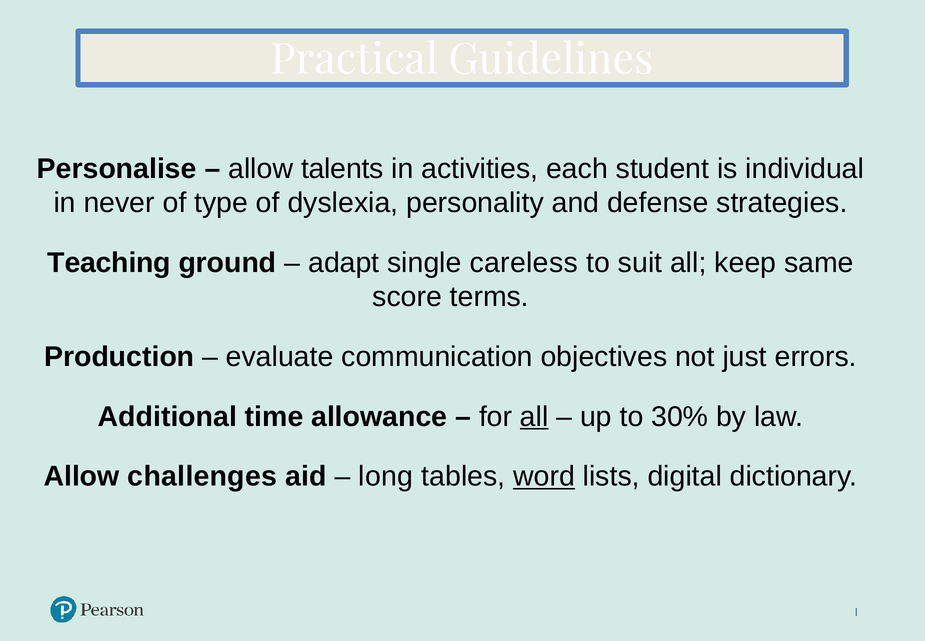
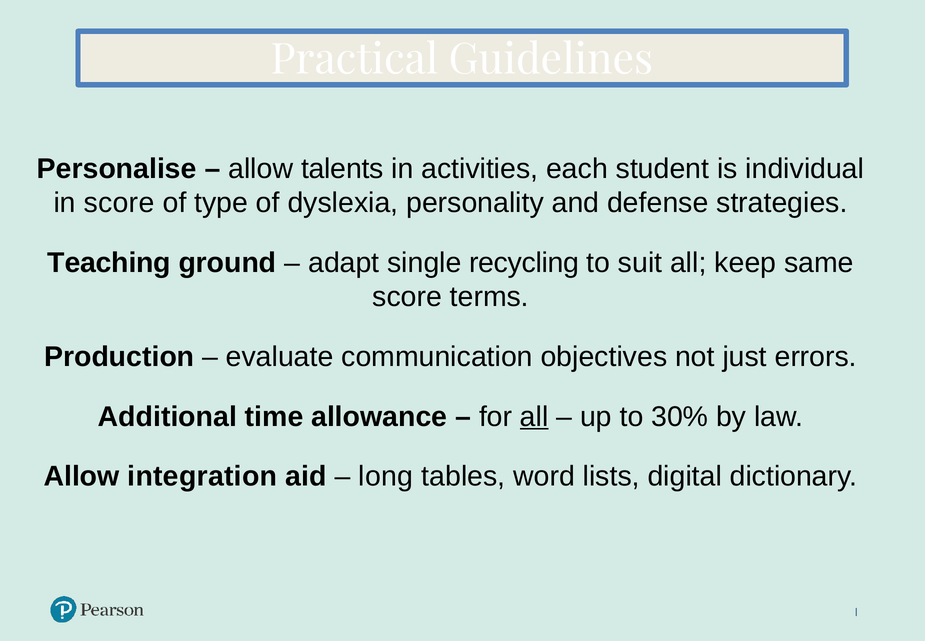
in never: never -> score
careless: careless -> recycling
challenges: challenges -> integration
word underline: present -> none
